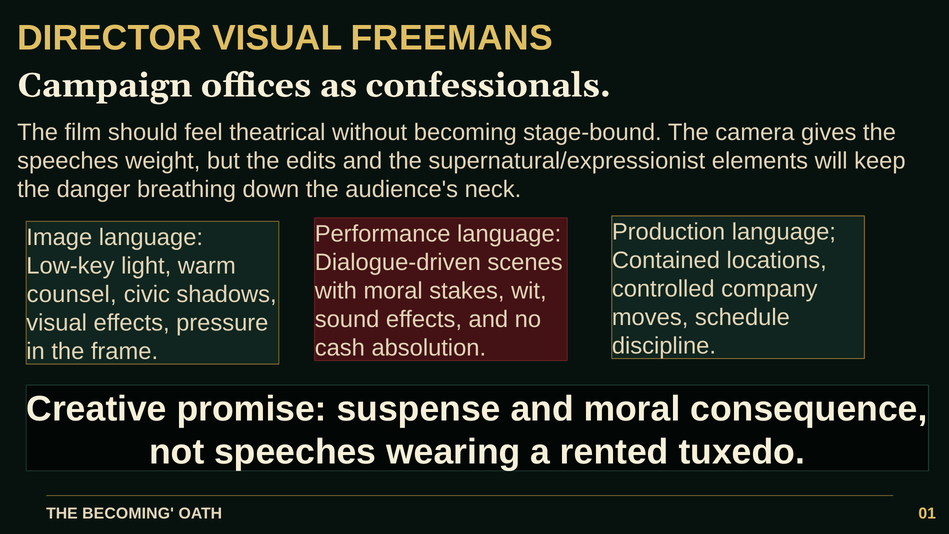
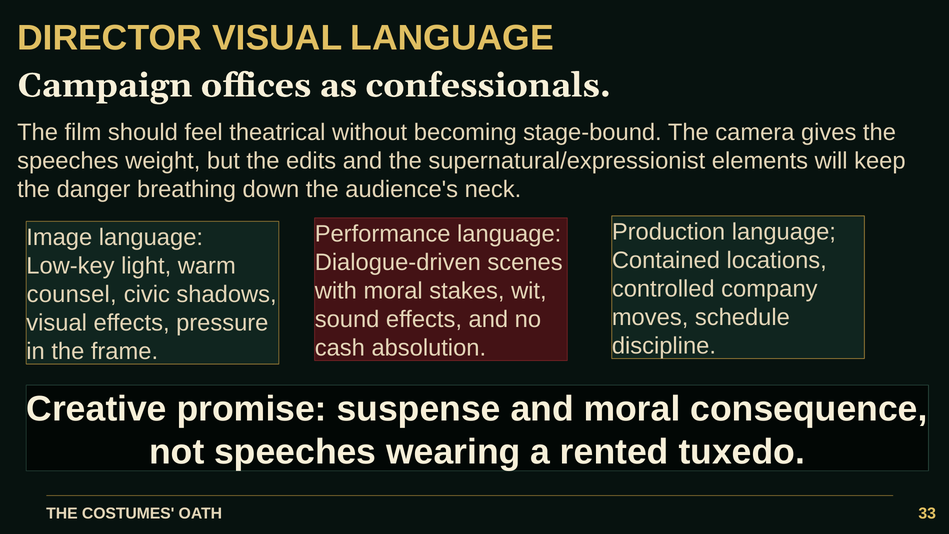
VISUAL FREEMANS: FREEMANS -> LANGUAGE
THE BECOMING: BECOMING -> COSTUMES
01: 01 -> 33
